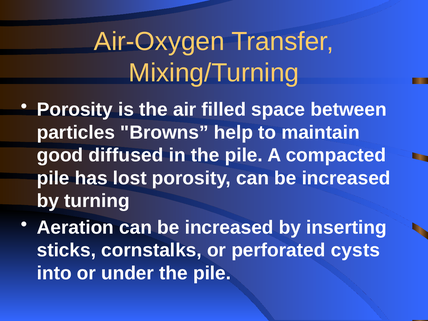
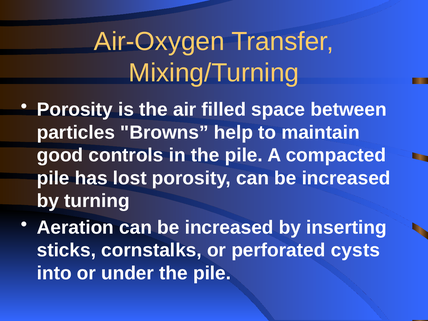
diffused: diffused -> controls
